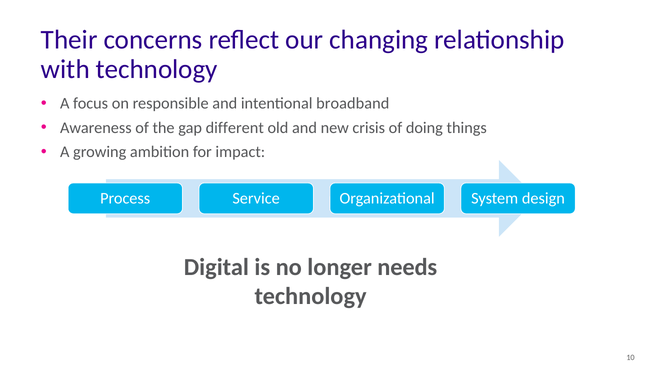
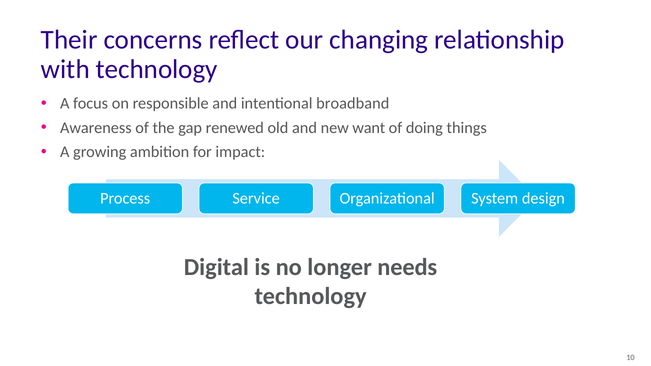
different: different -> renewed
crisis: crisis -> want
